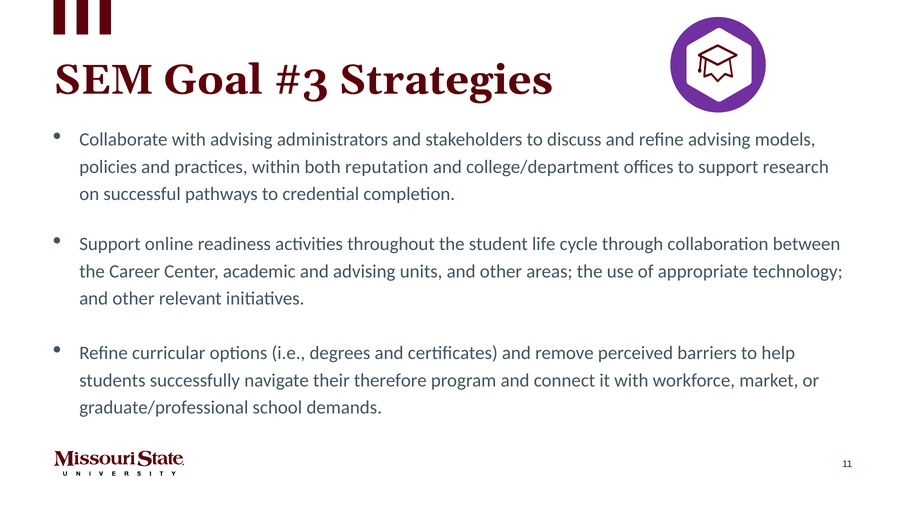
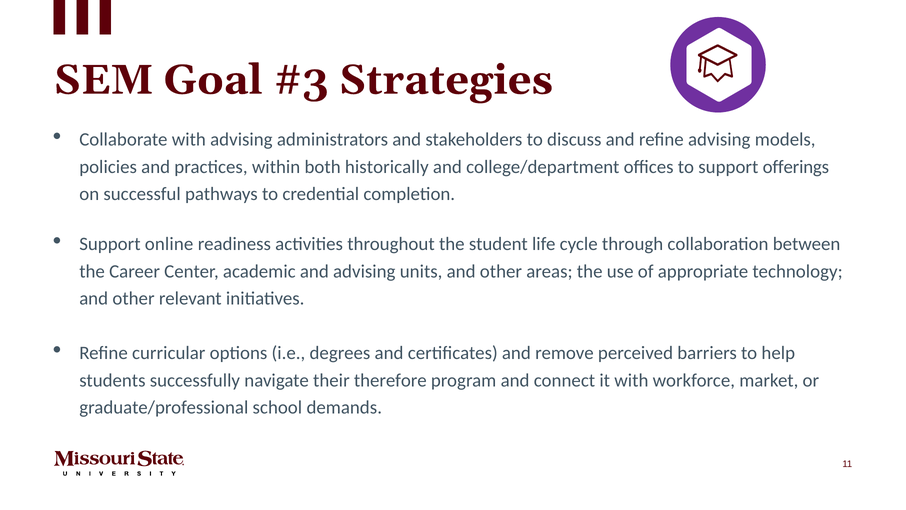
reputation: reputation -> historically
research: research -> offerings
